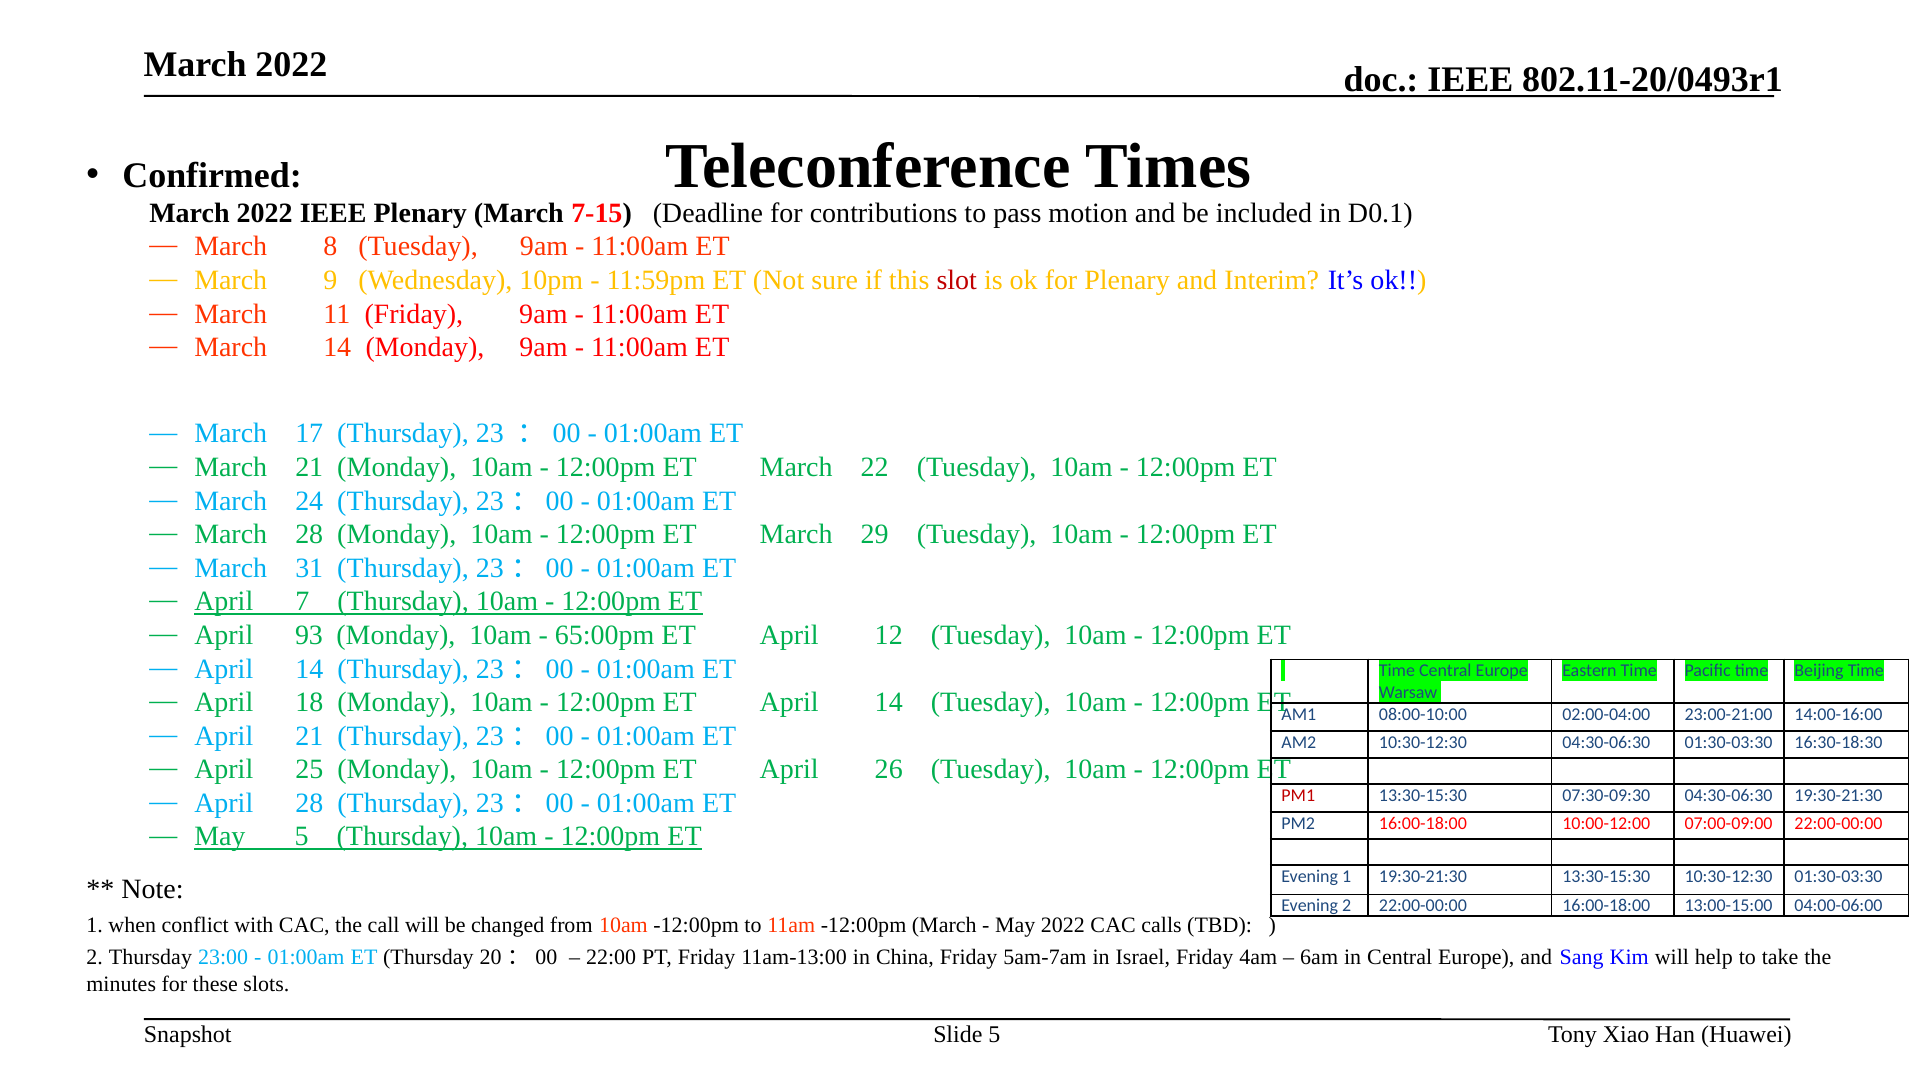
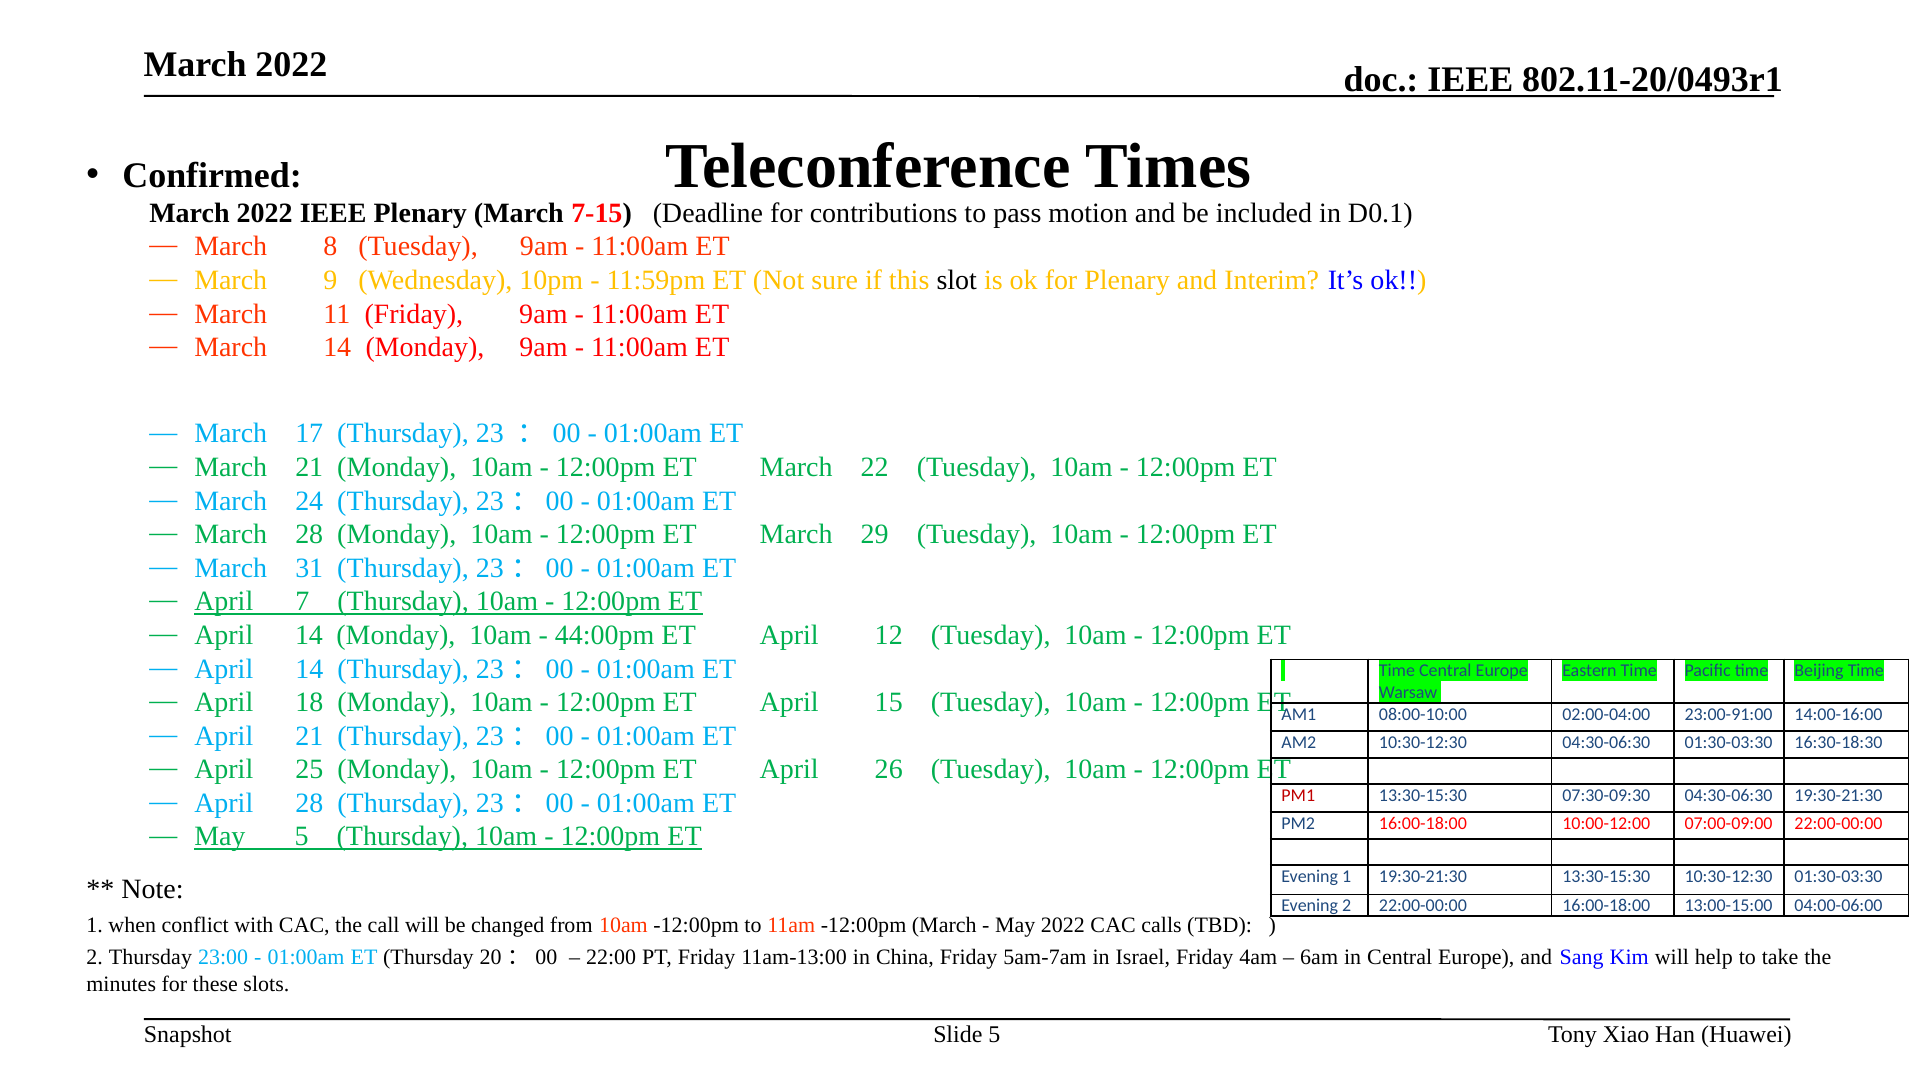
slot colour: red -> black
93 at (309, 635): 93 -> 14
65:00pm: 65:00pm -> 44:00pm
ET April 14: 14 -> 15
23:00-21:00: 23:00-21:00 -> 23:00-91:00
